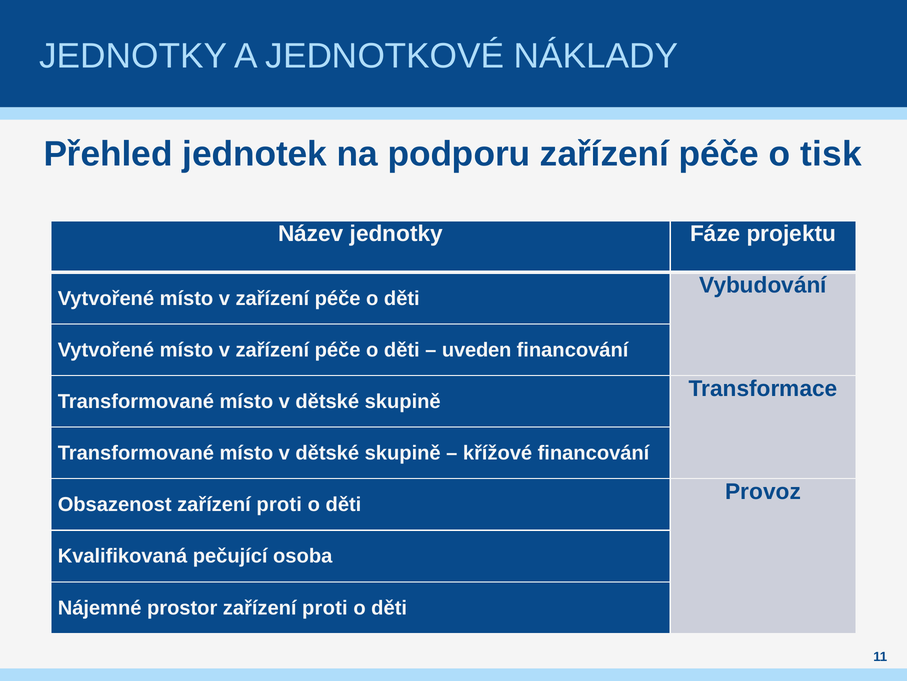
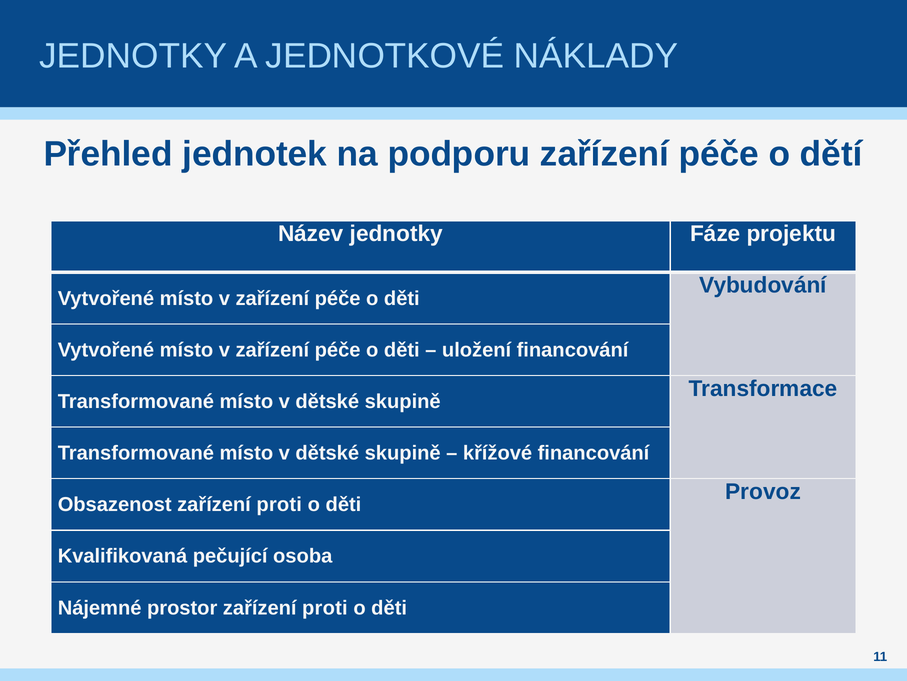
tisk: tisk -> dětí
uveden: uveden -> uložení
